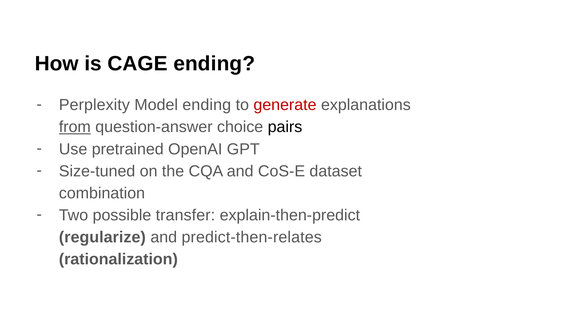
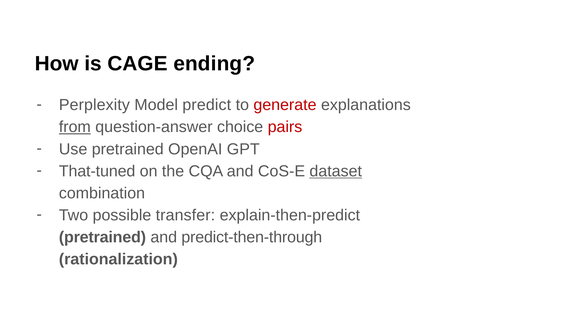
Model ending: ending -> predict
pairs colour: black -> red
Size-tuned: Size-tuned -> That-tuned
dataset underline: none -> present
regularize at (102, 238): regularize -> pretrained
predict-then-relates: predict-then-relates -> predict-then-through
